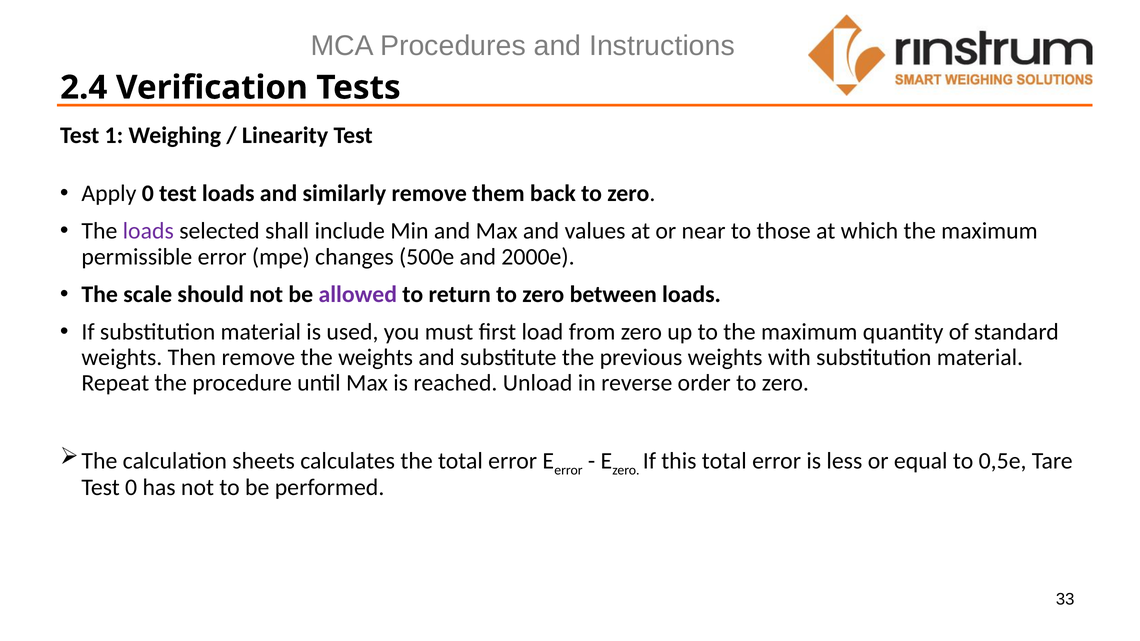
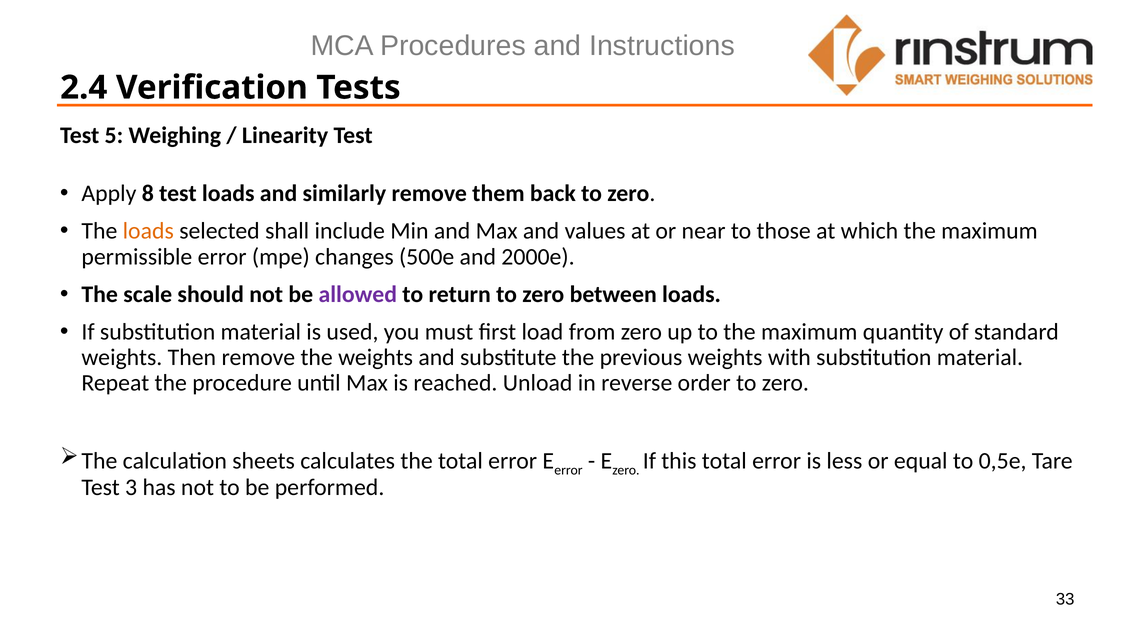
1: 1 -> 5
Apply 0: 0 -> 8
loads at (148, 231) colour: purple -> orange
Test 0: 0 -> 3
